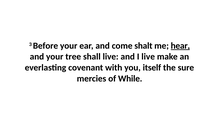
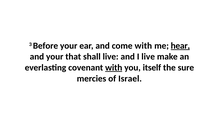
come shalt: shalt -> with
tree: tree -> that
with at (114, 68) underline: none -> present
While: While -> Israel
